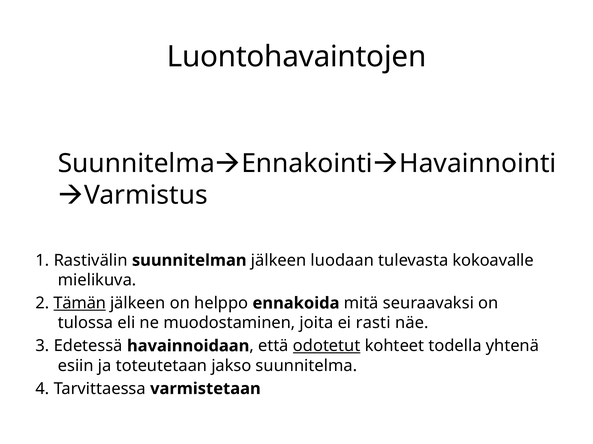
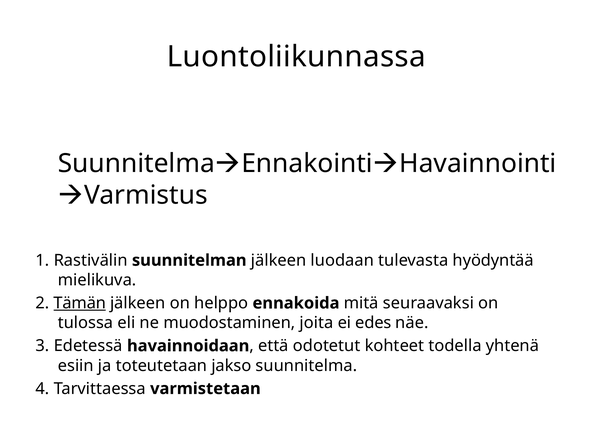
Luontohavaintojen: Luontohavaintojen -> Luontoliikunnassa
kokoavalle: kokoavalle -> hyödyntää
rasti: rasti -> edes
odotetut underline: present -> none
